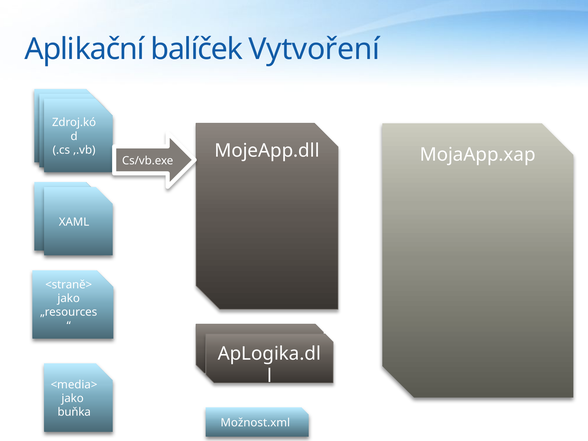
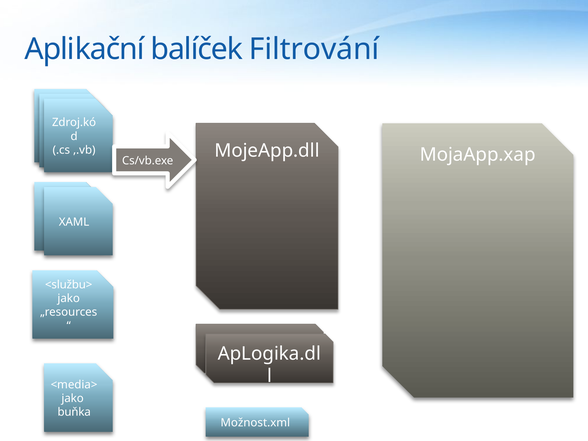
Vytvoření: Vytvoření -> Filtrování
<straně>: <straně> -> <službu>
